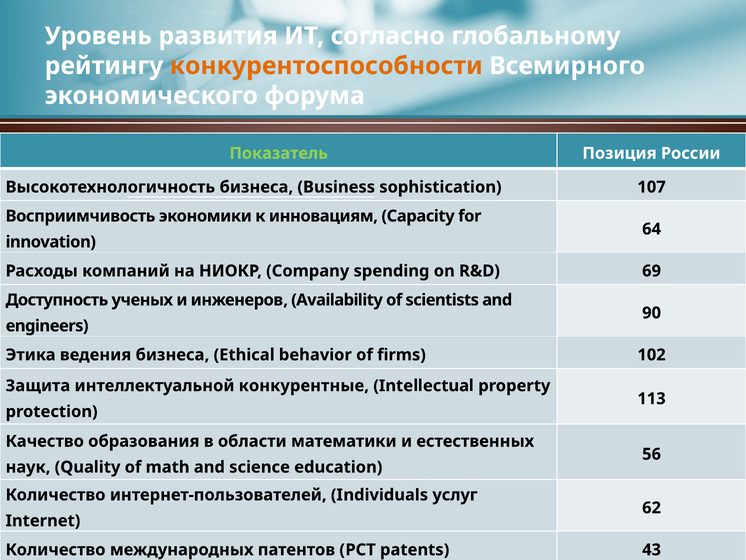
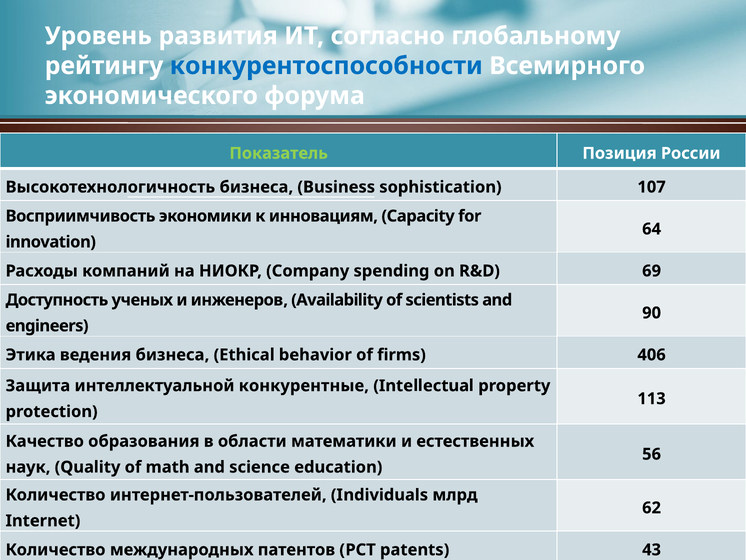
конкурентоспособности at (326, 66) colour: orange -> blue
102: 102 -> 406
услуг: услуг -> млрд
